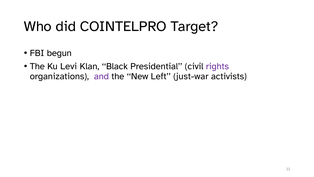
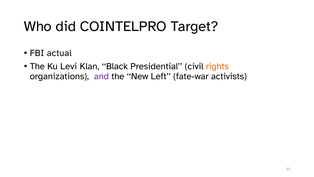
begun: begun -> actual
rights colour: purple -> orange
just-war: just-war -> fate-war
